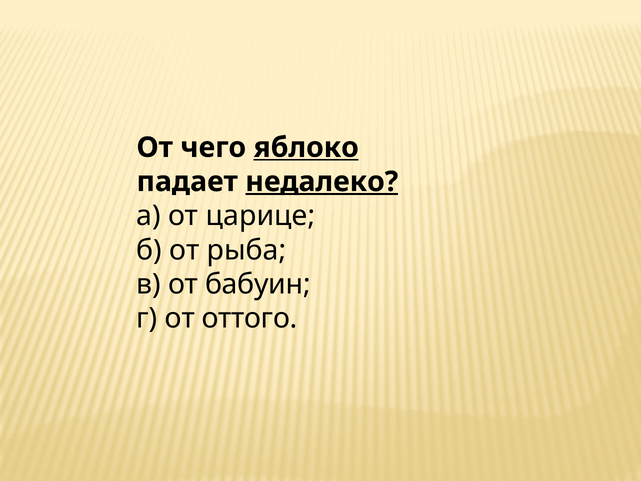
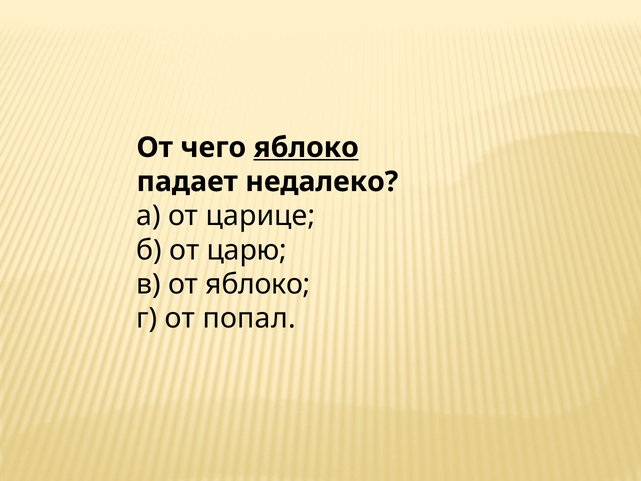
недалеко underline: present -> none
рыба: рыба -> царю
от бабуин: бабуин -> яблоко
оттого: оттого -> попал
